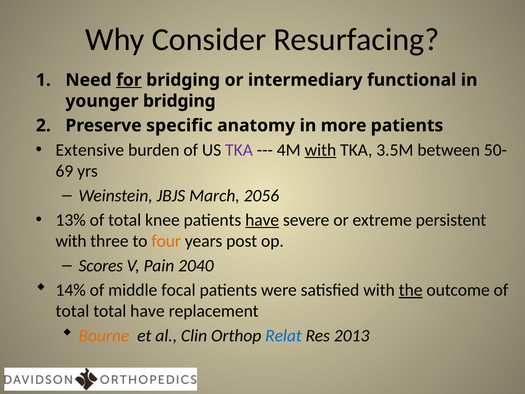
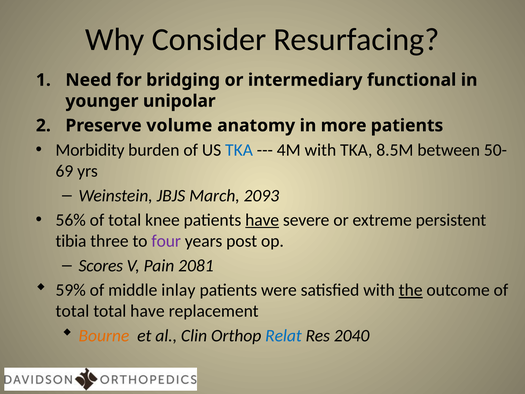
for underline: present -> none
younger bridging: bridging -> unipolar
specific: specific -> volume
Extensive: Extensive -> Morbidity
TKA at (239, 150) colour: purple -> blue
with at (320, 150) underline: present -> none
3.5M: 3.5M -> 8.5M
2056: 2056 -> 2093
13%: 13% -> 56%
with at (71, 241): with -> tibia
four colour: orange -> purple
2040: 2040 -> 2081
14%: 14% -> 59%
focal: focal -> inlay
2013: 2013 -> 2040
